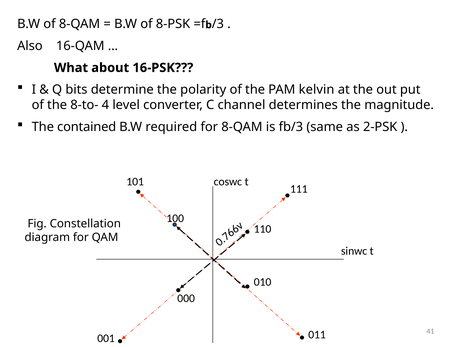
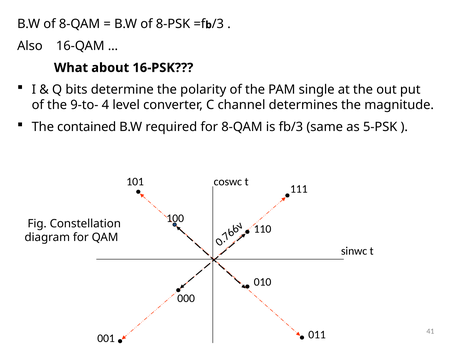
kelvin: kelvin -> single
8-to-: 8-to- -> 9-to-
2-PSK: 2-PSK -> 5-PSK
